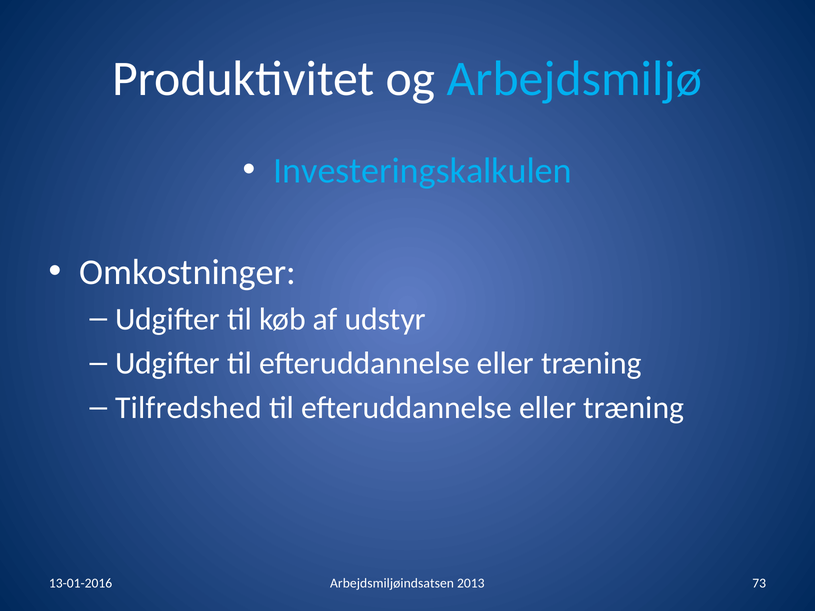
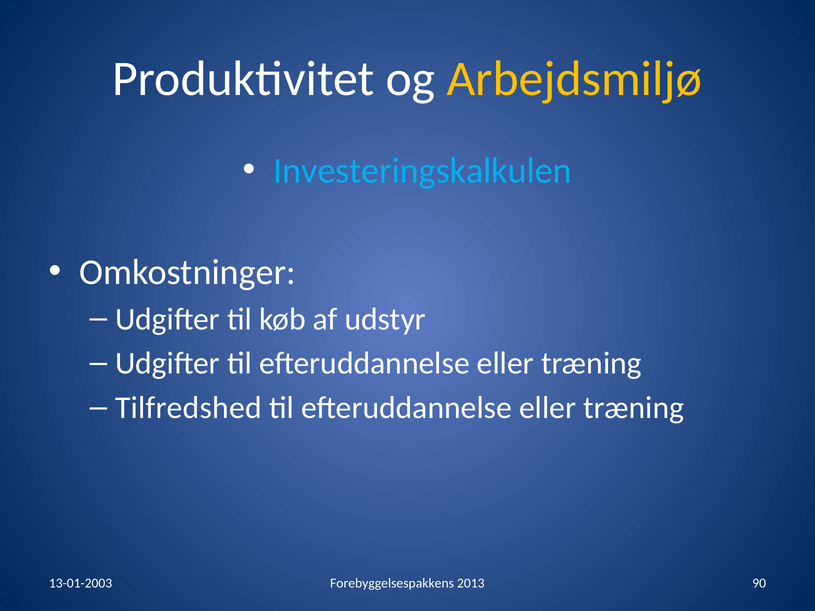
Arbejdsmiljø colour: light blue -> yellow
Arbejdsmiljøindsatsen: Arbejdsmiljøindsatsen -> Forebyggelsespakkens
73: 73 -> 90
13-01-2016: 13-01-2016 -> 13-01-2003
